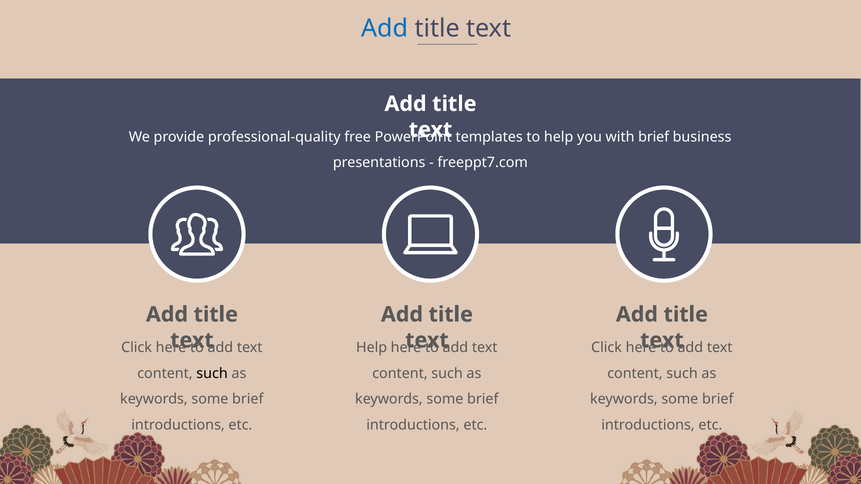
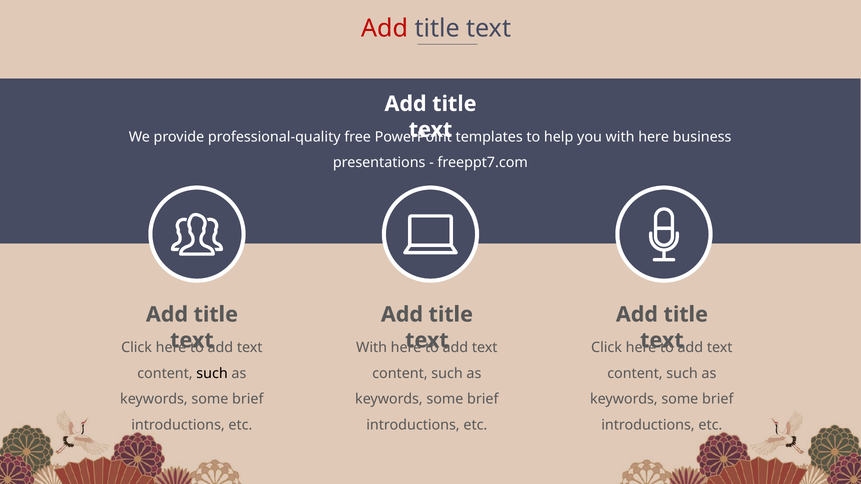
Add at (385, 28) colour: blue -> red
you with brief: brief -> here
Help at (372, 348): Help -> With
